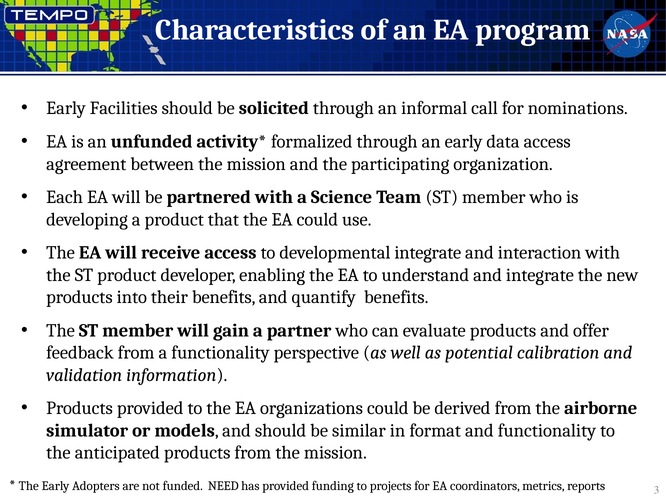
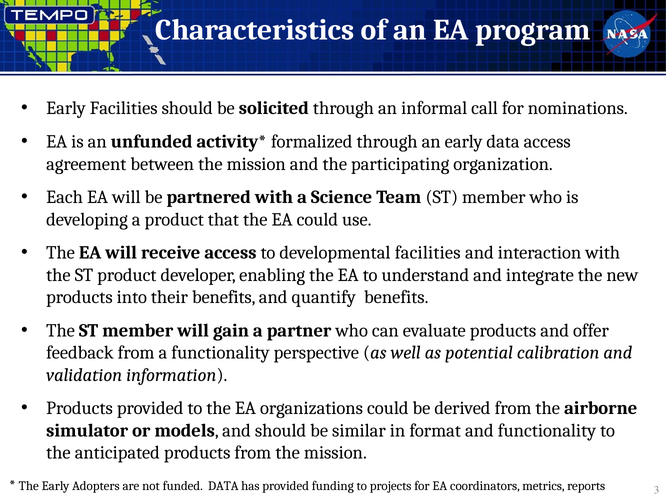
developmental integrate: integrate -> facilities
funded NEED: NEED -> DATA
